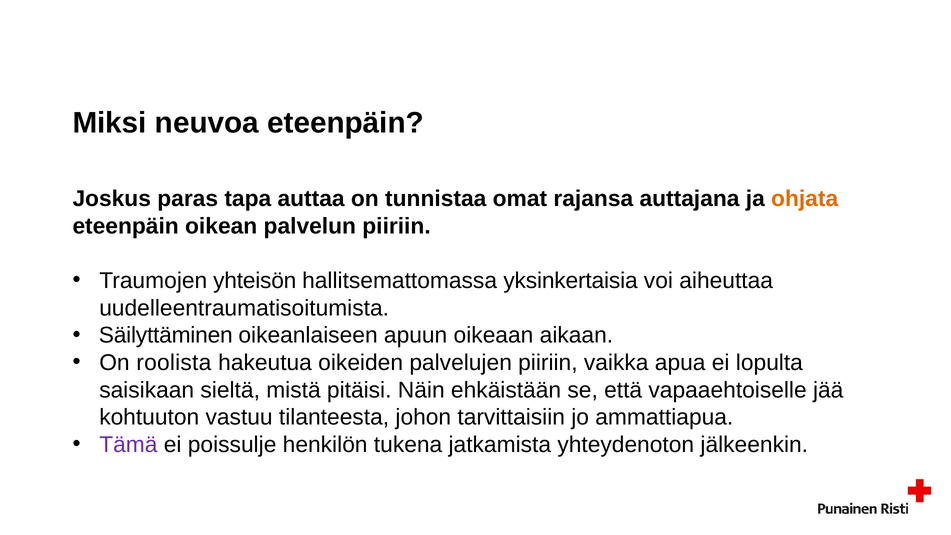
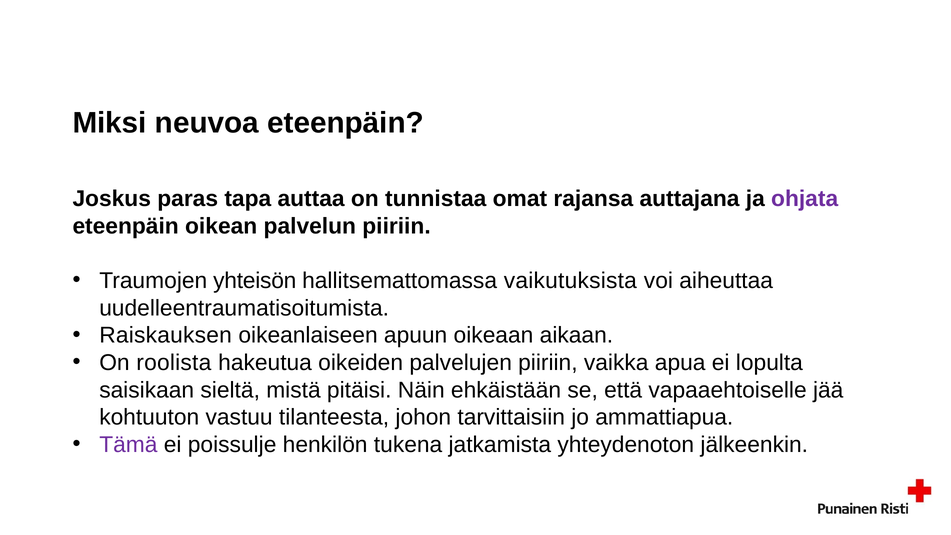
ohjata colour: orange -> purple
yksinkertaisia: yksinkertaisia -> vaikutuksista
Säilyttäminen: Säilyttäminen -> Raiskauksen
